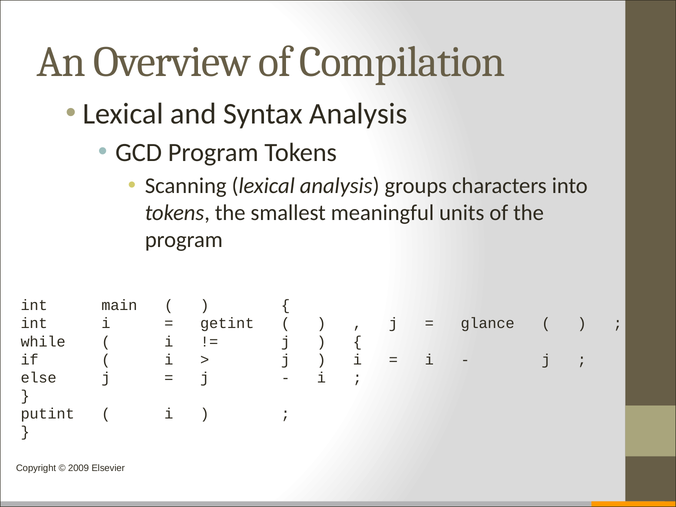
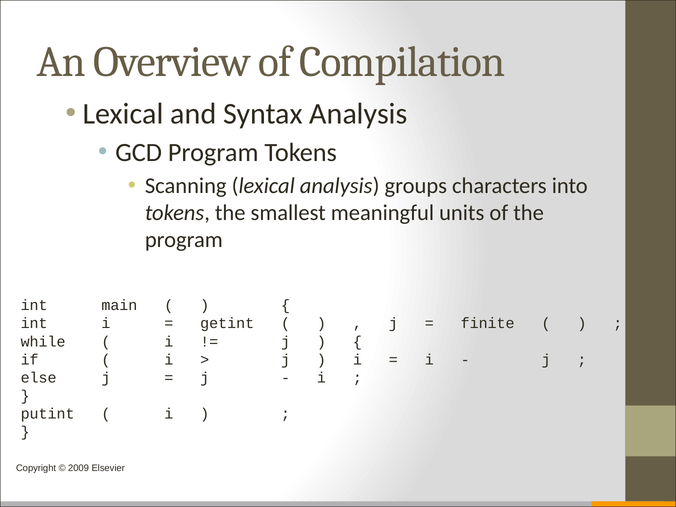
glance: glance -> finite
